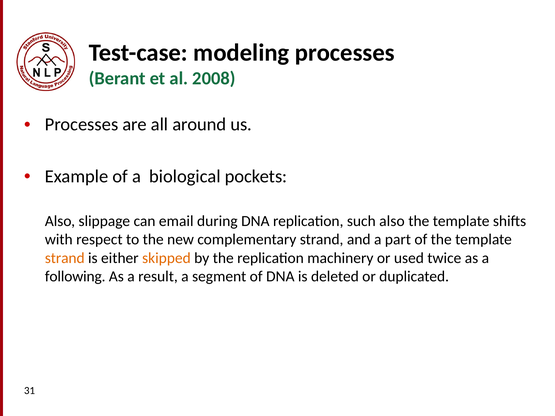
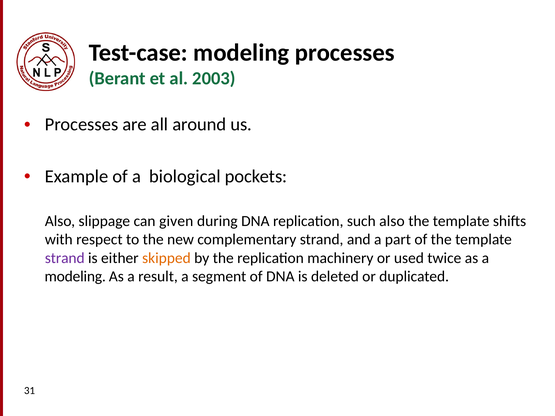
2008: 2008 -> 2003
email: email -> given
strand at (65, 258) colour: orange -> purple
following at (75, 277): following -> modeling
